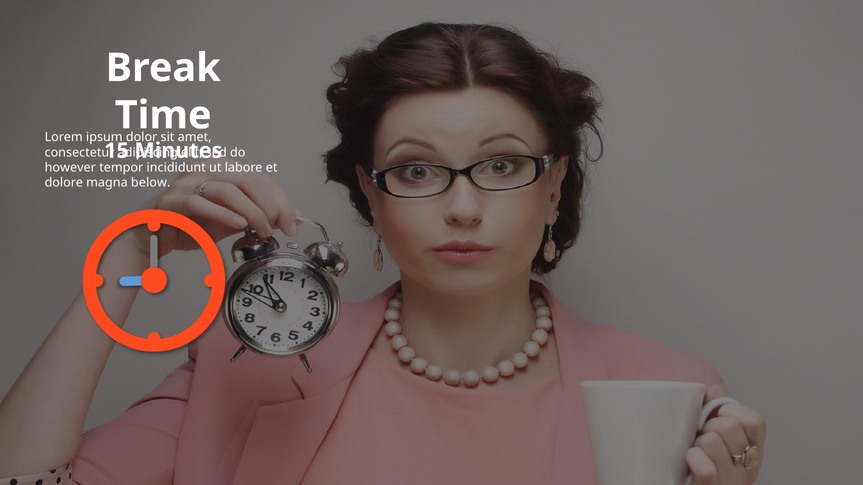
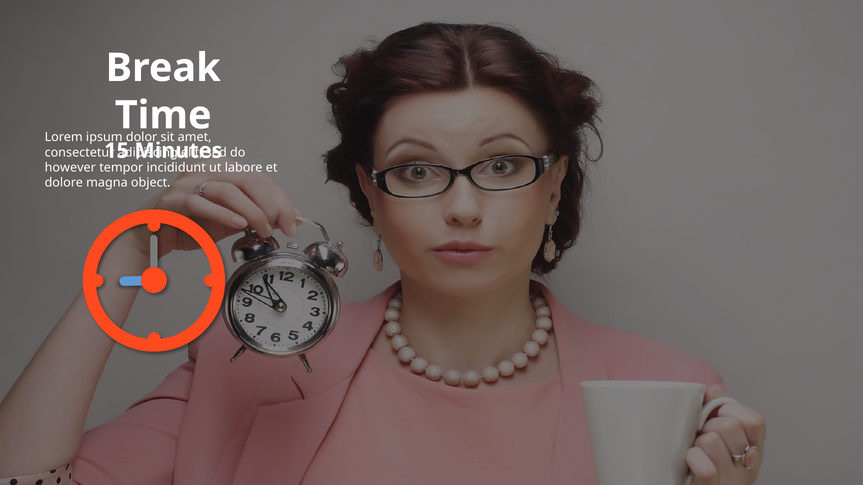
below: below -> object
